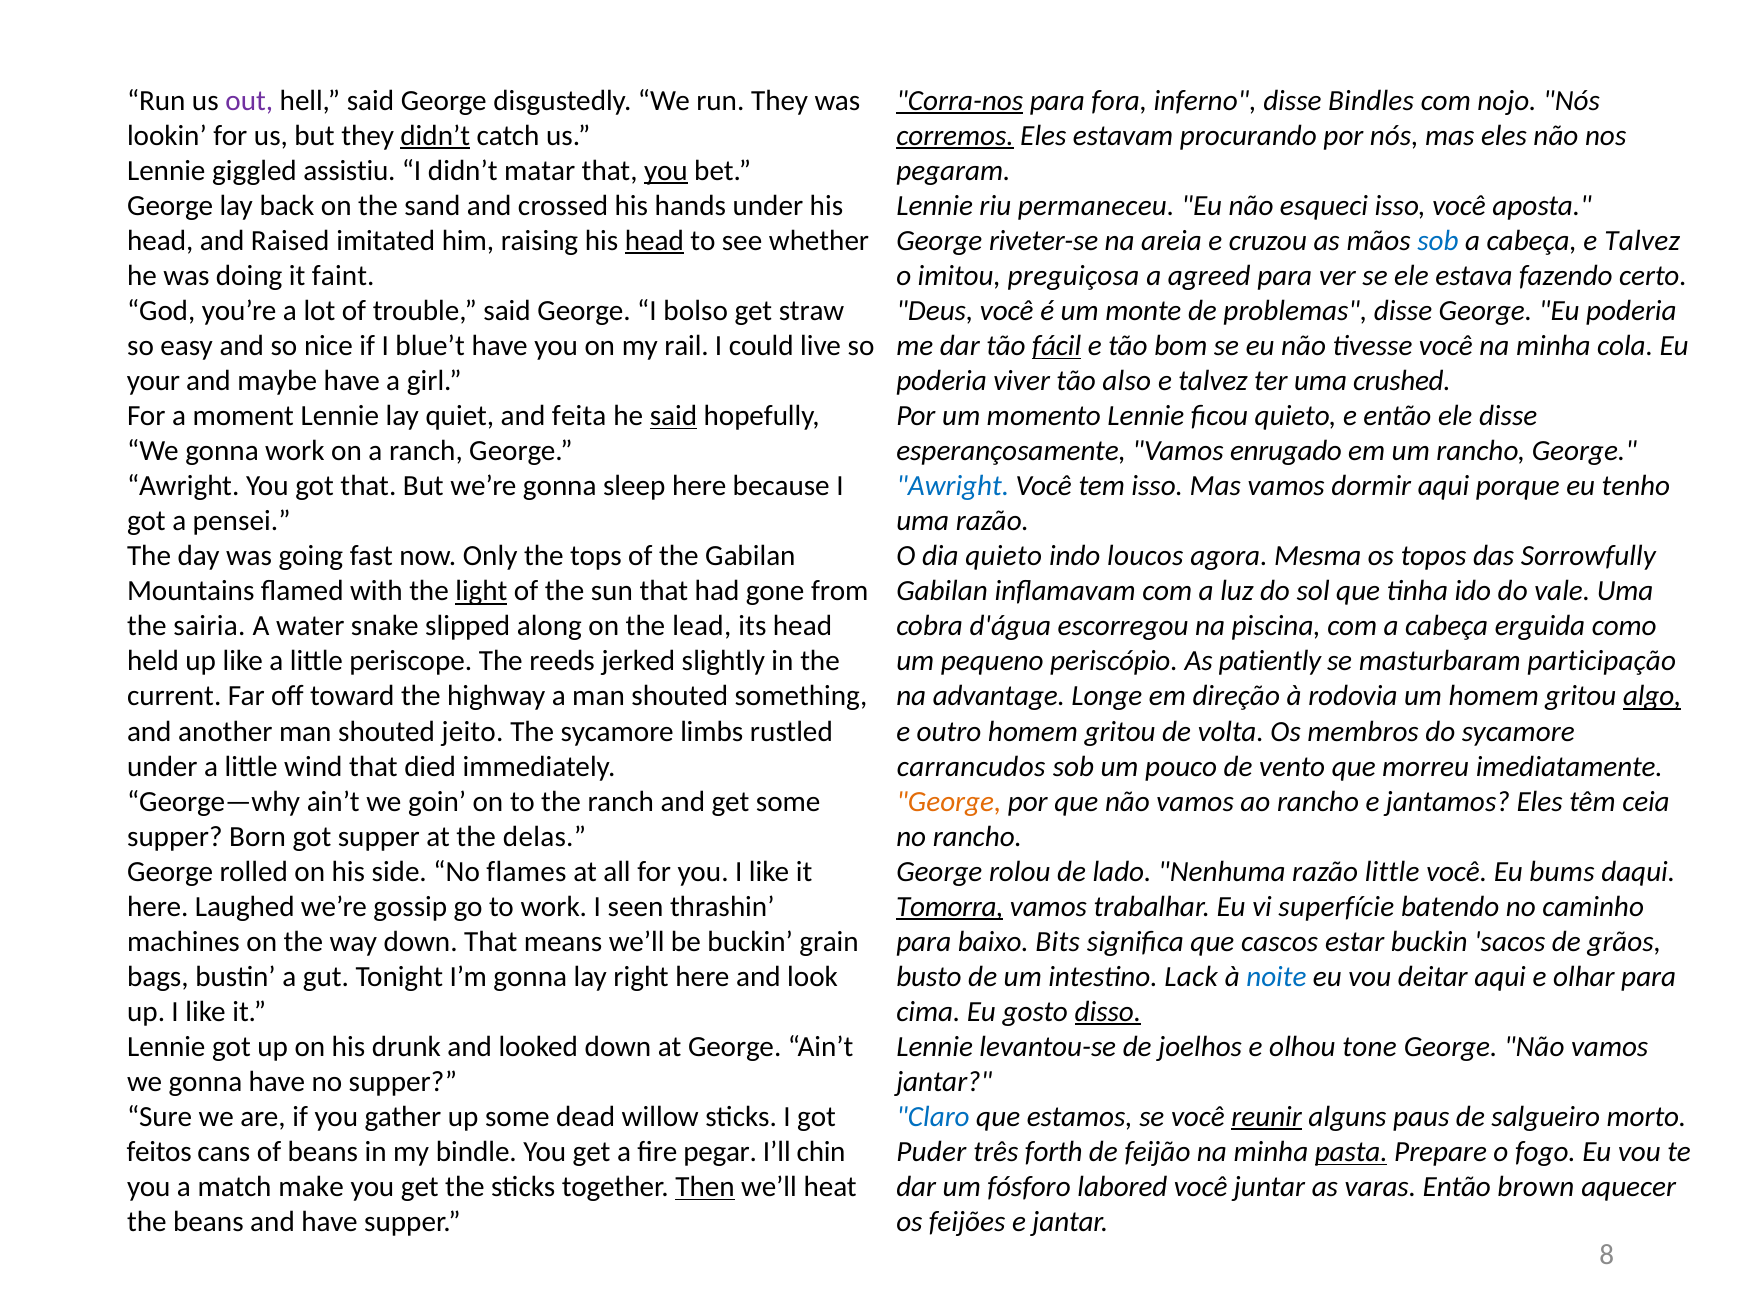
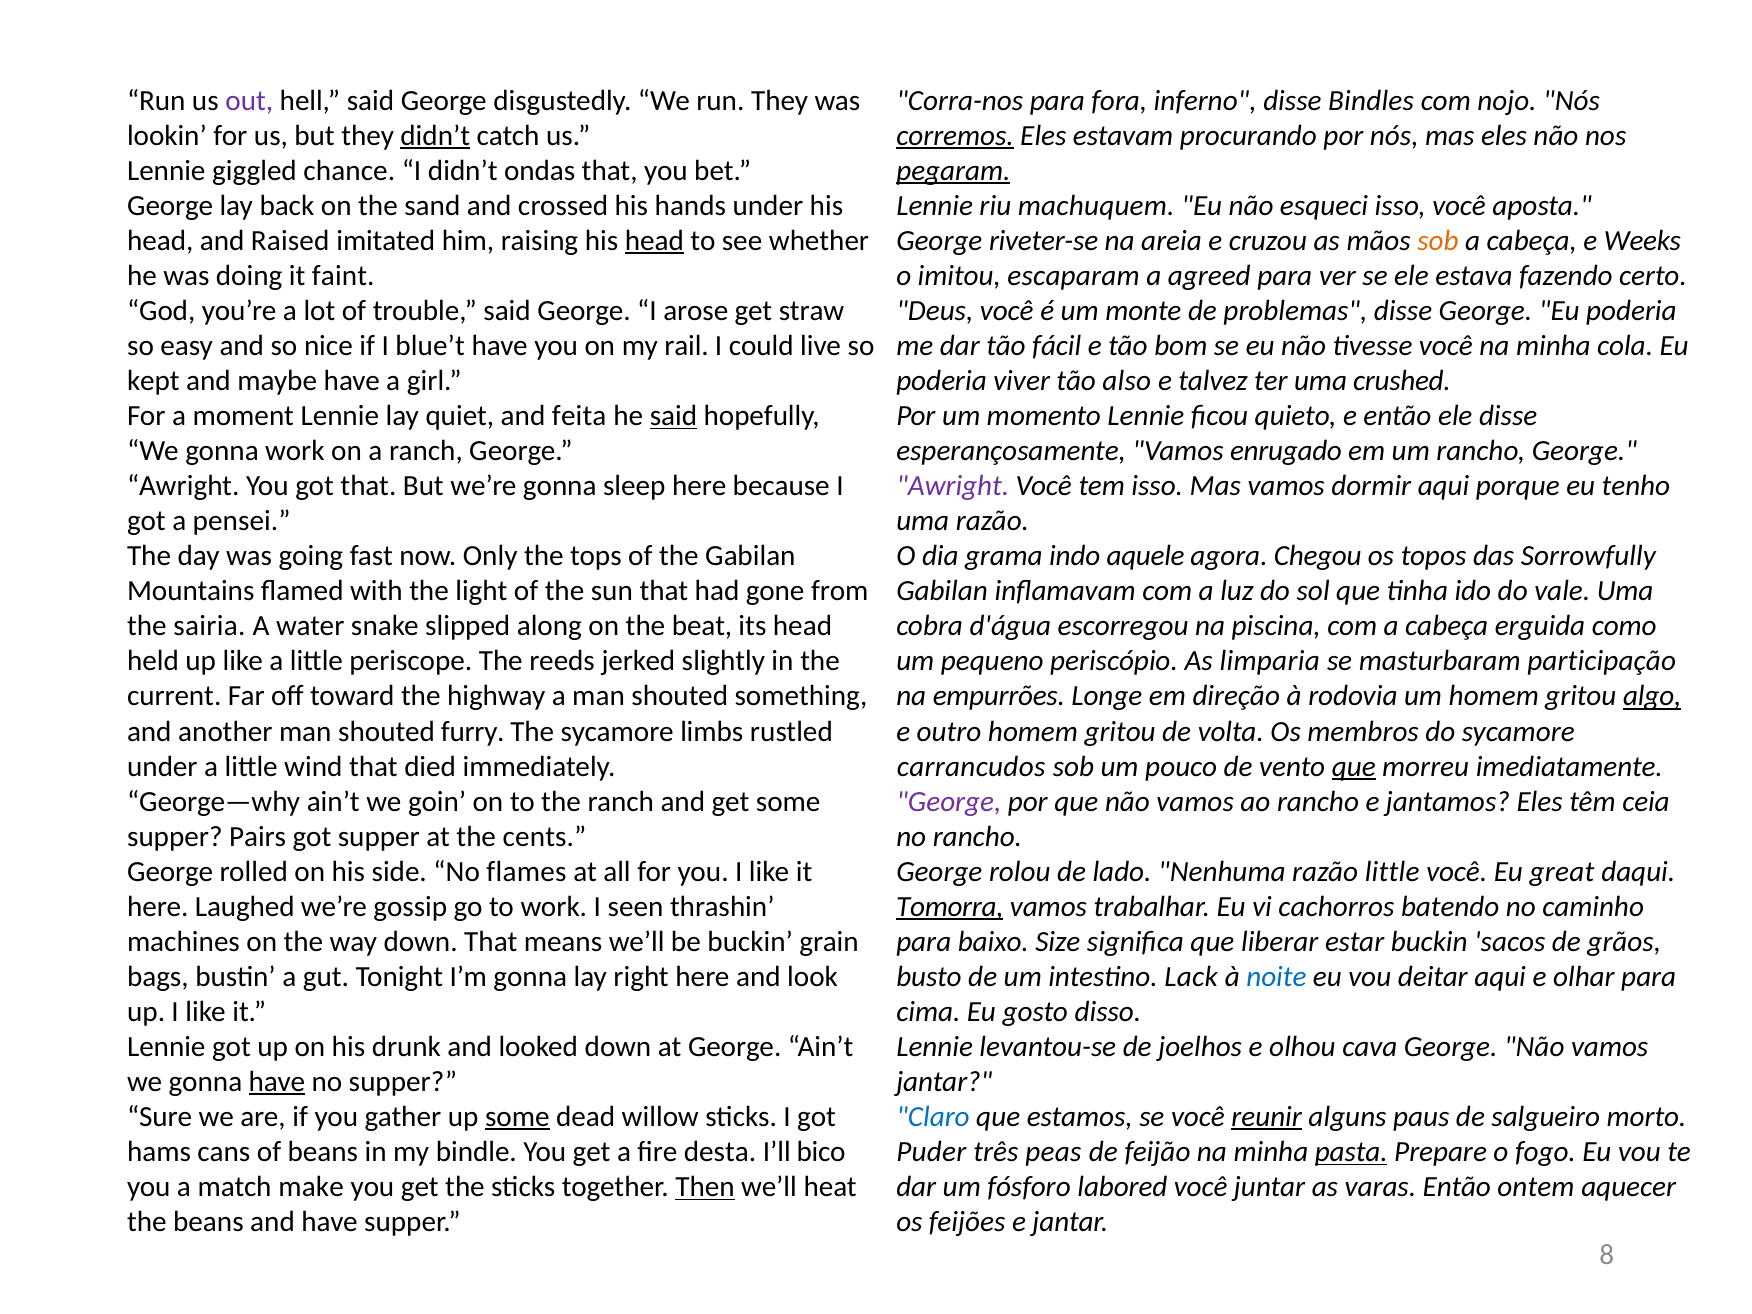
Corra-nos underline: present -> none
assistiu: assistiu -> chance
matar: matar -> ondas
you at (666, 171) underline: present -> none
pegaram underline: none -> present
permaneceu: permaneceu -> machuquem
sob at (1438, 241) colour: blue -> orange
cabeça e Talvez: Talvez -> Weeks
preguiçosa: preguiçosa -> escaparam
bolso: bolso -> arose
fácil underline: present -> none
your: your -> kept
Awright at (953, 486) colour: blue -> purple
dia quieto: quieto -> grama
loucos: loucos -> aquele
Mesma: Mesma -> Chegou
light underline: present -> none
lead: lead -> beat
patiently: patiently -> limparia
advantage: advantage -> empurrões
jeito: jeito -> furry
que at (1354, 766) underline: none -> present
George at (949, 801) colour: orange -> purple
Born: Born -> Pairs
delas: delas -> cents
bums: bums -> great
superfície: superfície -> cachorros
Bits: Bits -> Size
cascos: cascos -> liberar
disso underline: present -> none
tone: tone -> cava
have at (277, 1082) underline: none -> present
some at (517, 1117) underline: none -> present
feitos: feitos -> hams
pegar: pegar -> desta
chin: chin -> bico
forth: forth -> peas
brown: brown -> ontem
